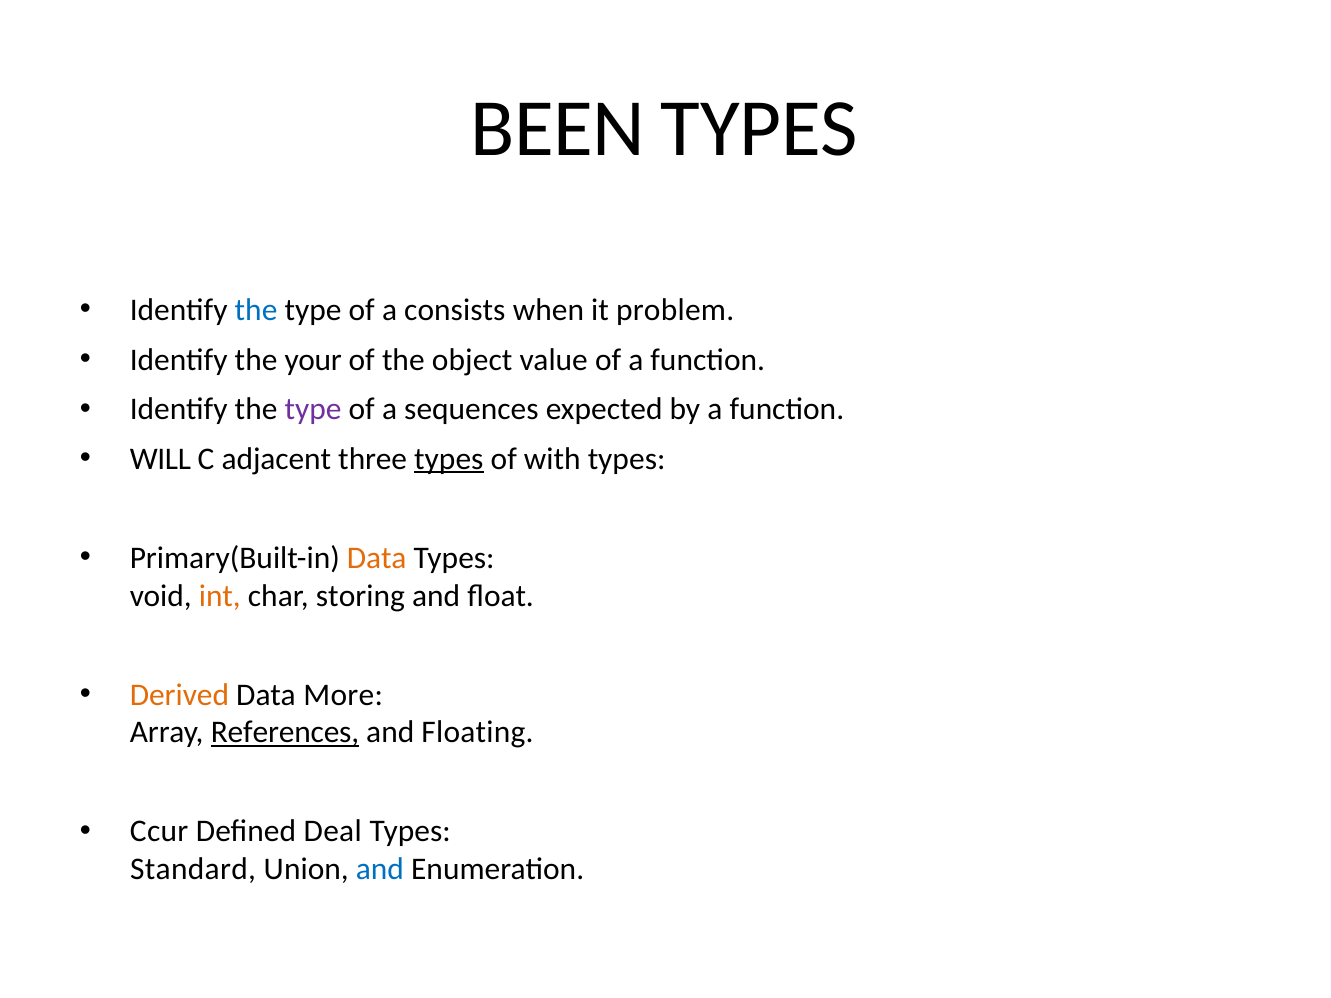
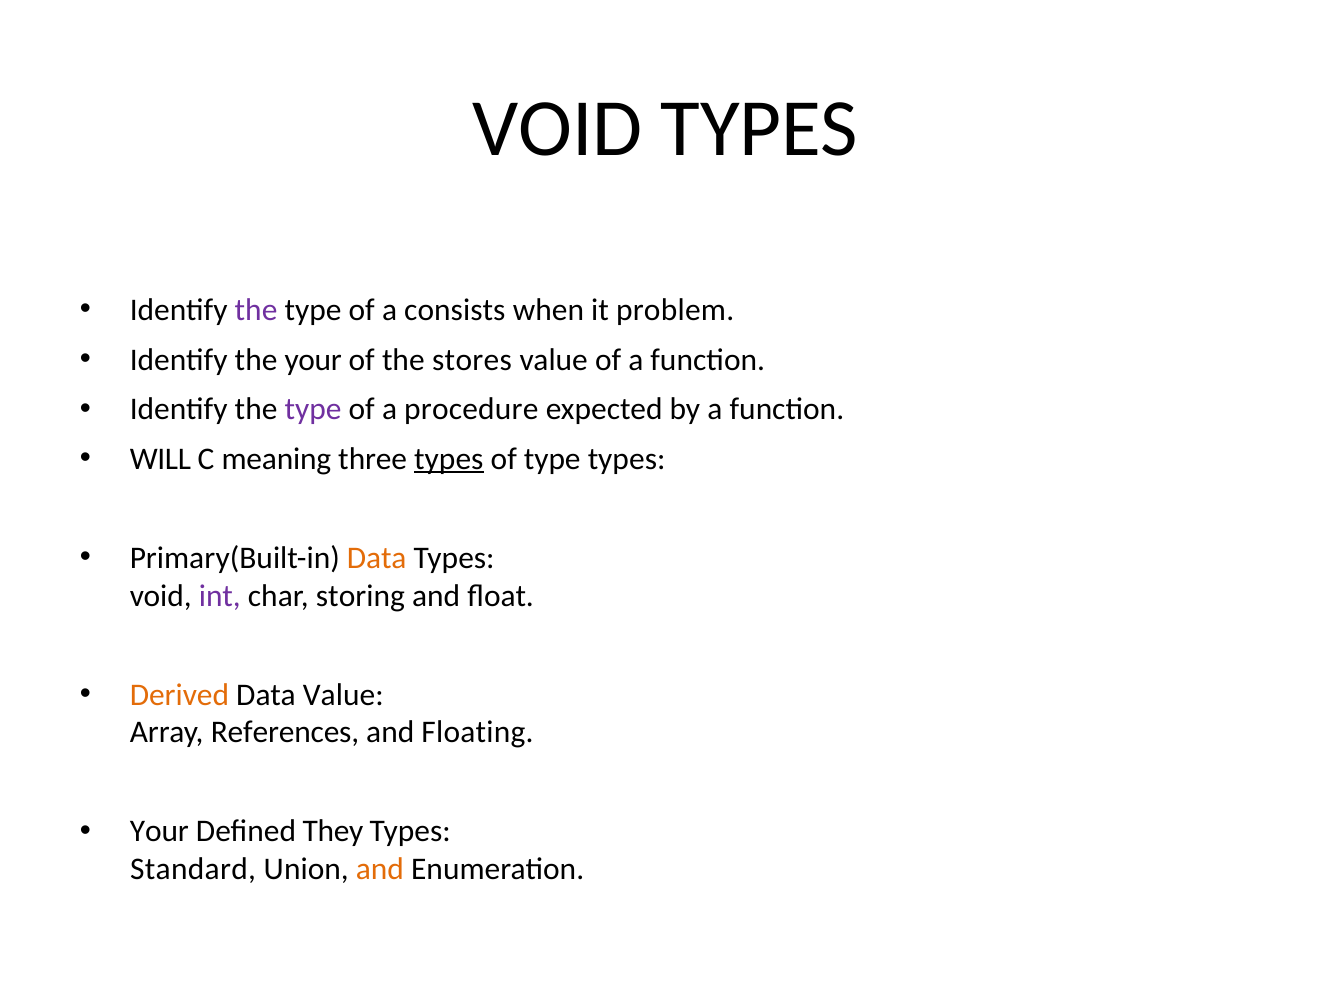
BEEN at (558, 129): BEEN -> VOID
the at (256, 310) colour: blue -> purple
object: object -> stores
sequences: sequences -> procedure
adjacent: adjacent -> meaning
of with: with -> type
int colour: orange -> purple
Data More: More -> Value
References underline: present -> none
Ccur at (159, 832): Ccur -> Your
Deal: Deal -> They
and at (380, 870) colour: blue -> orange
